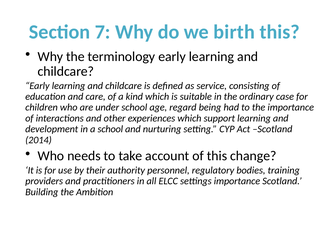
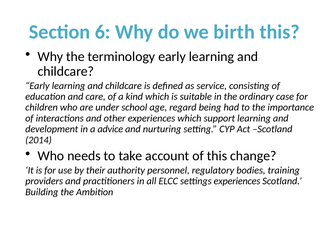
7: 7 -> 6
a school: school -> advice
settings importance: importance -> experiences
